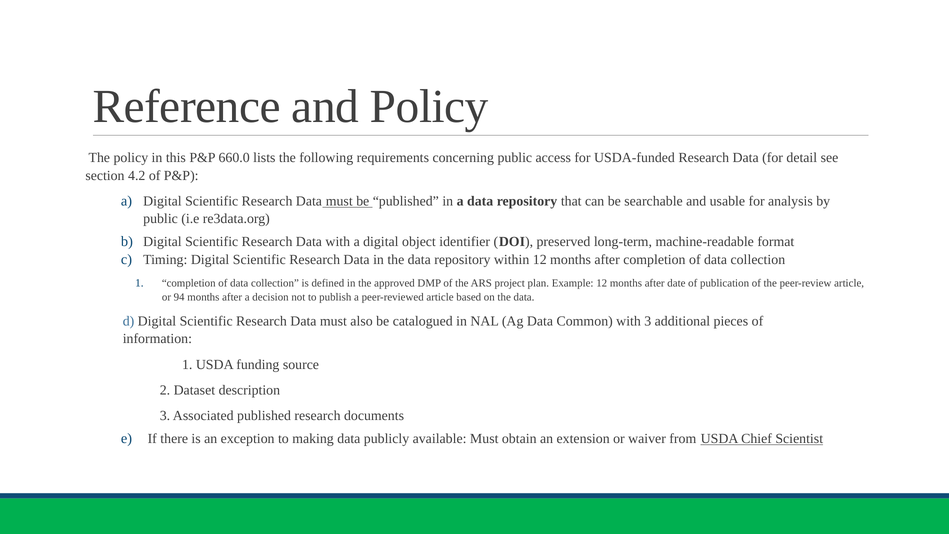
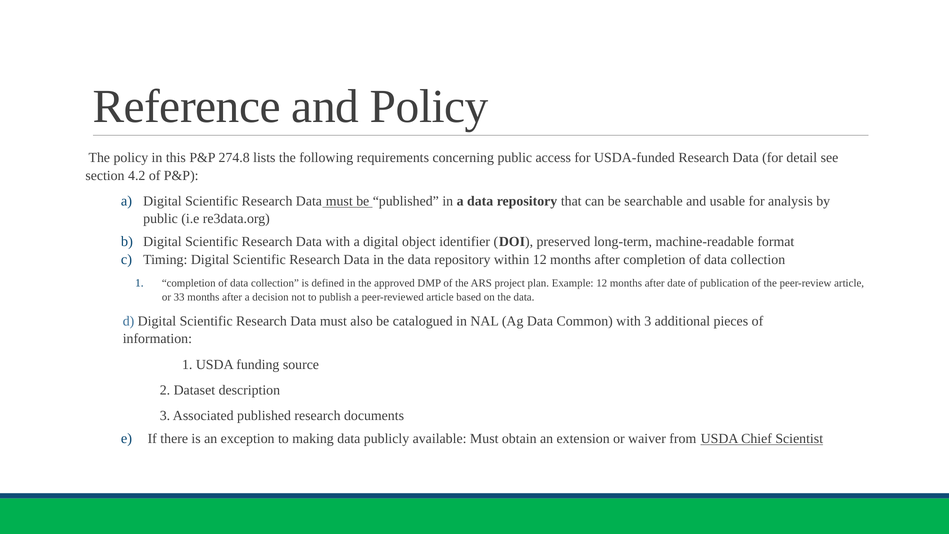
660.0: 660.0 -> 274.8
94: 94 -> 33
